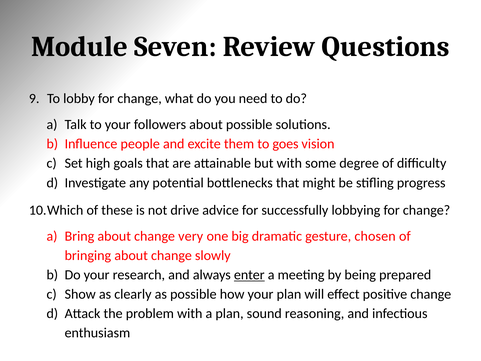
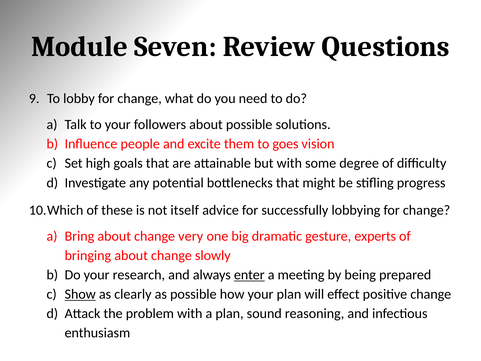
drive: drive -> itself
chosen: chosen -> experts
Show underline: none -> present
